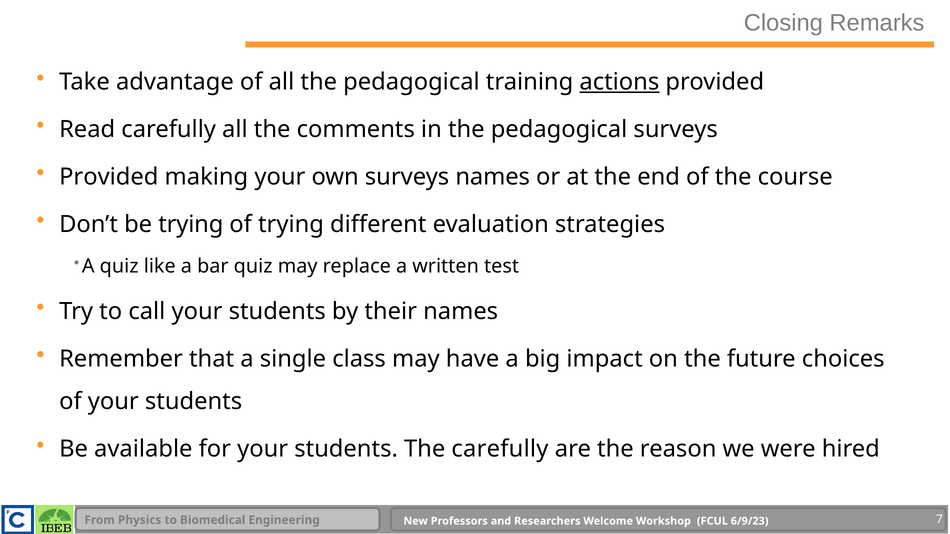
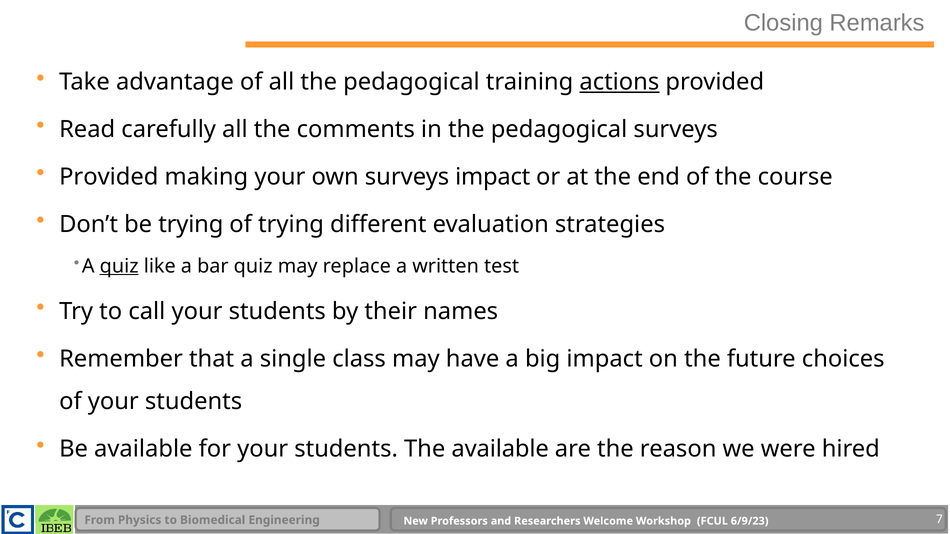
surveys names: names -> impact
quiz at (119, 266) underline: none -> present
The carefully: carefully -> available
